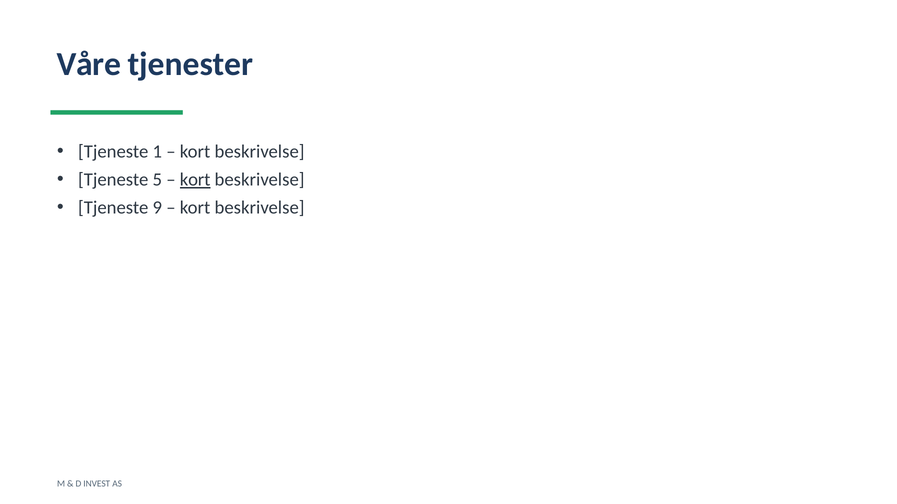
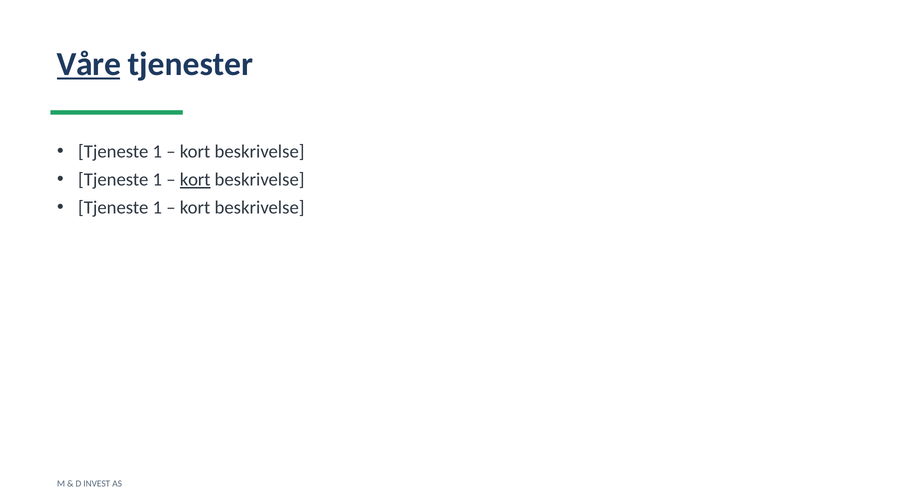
Våre underline: none -> present
5 at (157, 180): 5 -> 1
9 at (157, 208): 9 -> 1
